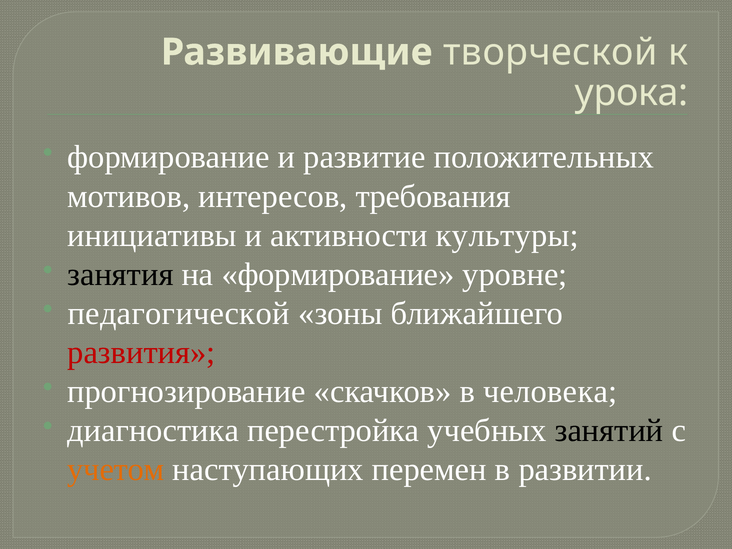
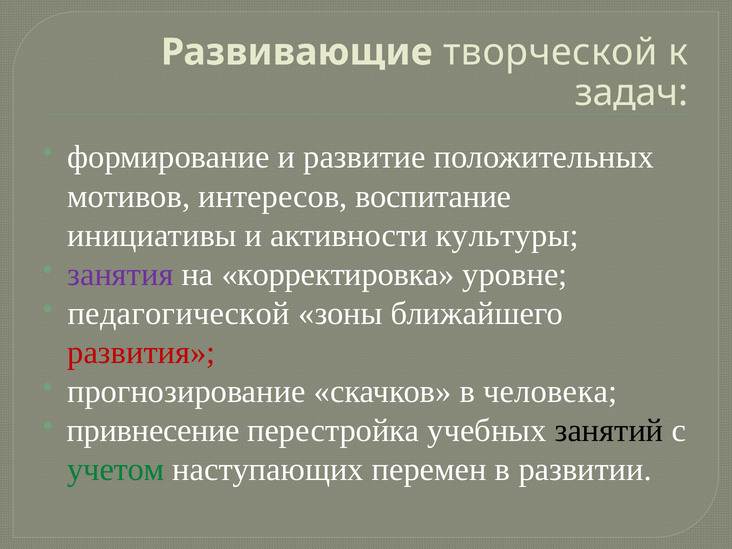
урока: урока -> задач
требования: требования -> воспитание
занятия colour: black -> purple
на формирование: формирование -> корректировка
диагностика: диагностика -> привнесение
учетом colour: orange -> green
